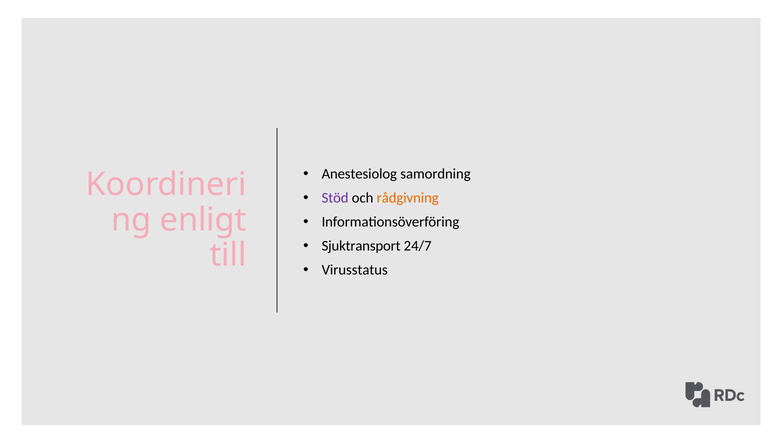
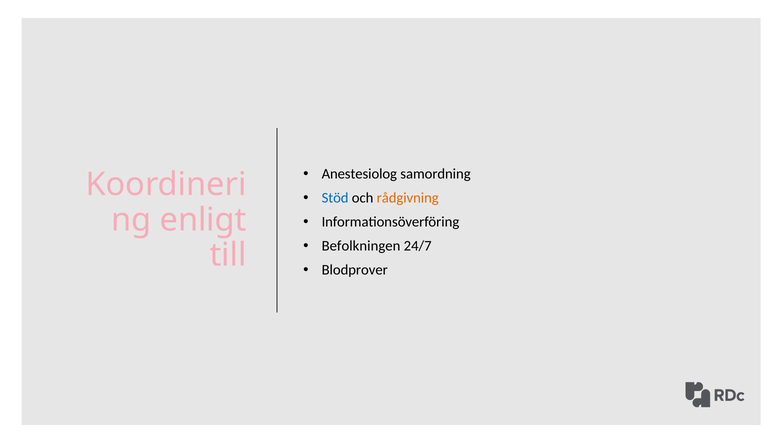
Stöd colour: purple -> blue
Sjuktransport: Sjuktransport -> Befolkningen
Virusstatus: Virusstatus -> Blodprover
